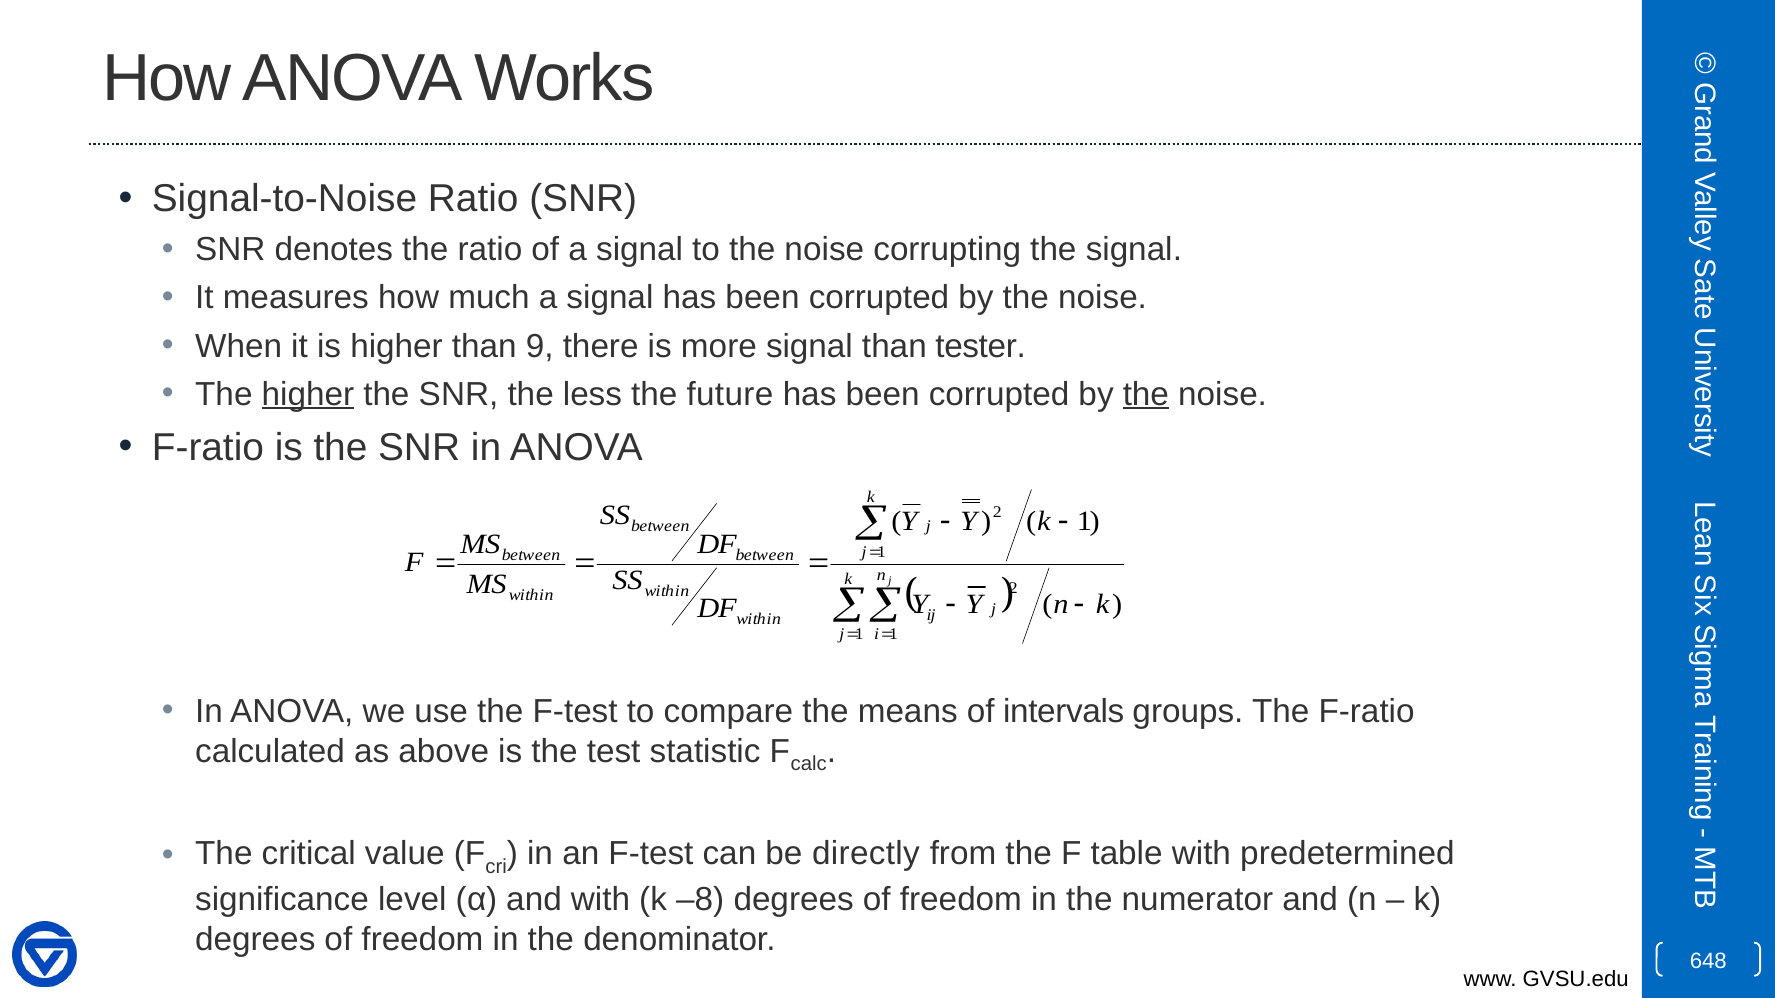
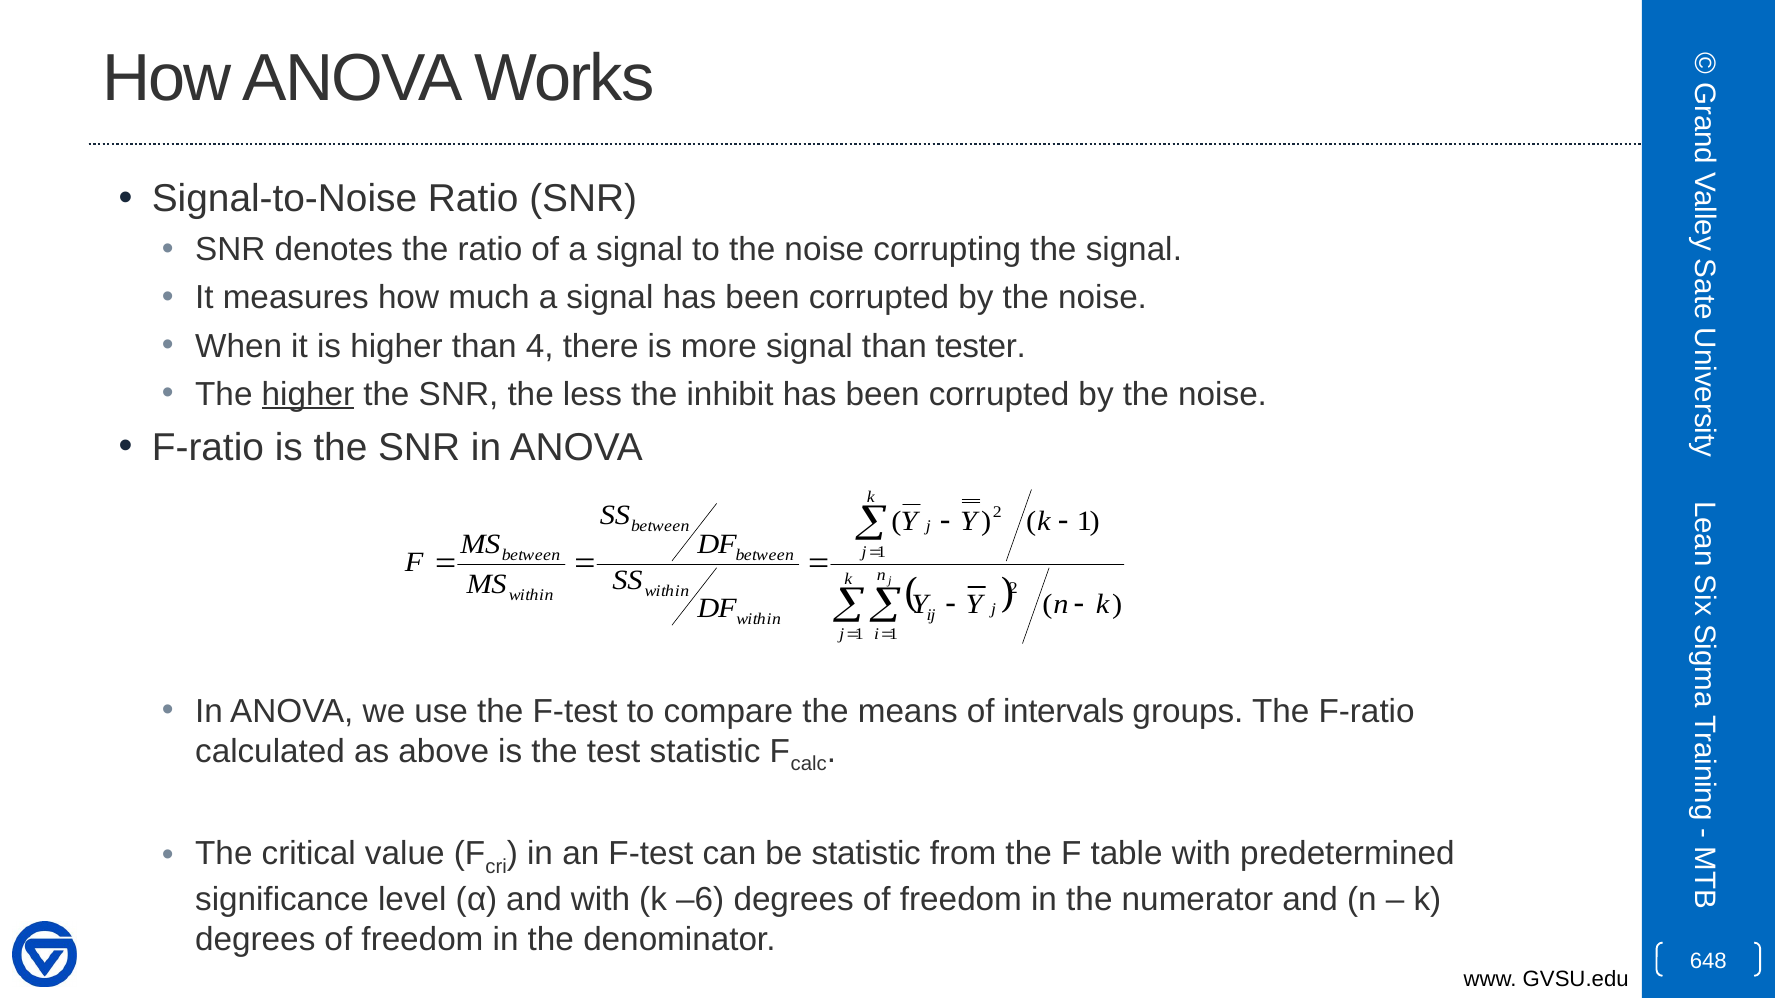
9: 9 -> 4
future: future -> inhibit
the at (1146, 394) underline: present -> none
be directly: directly -> statistic
–8: –8 -> –6
